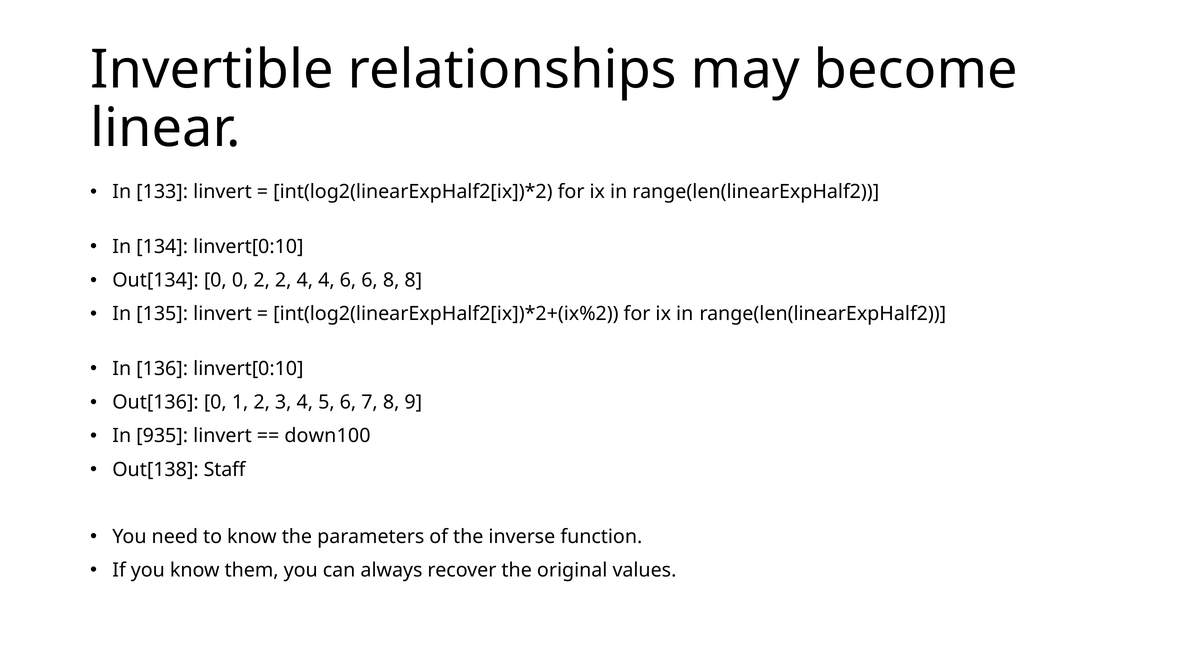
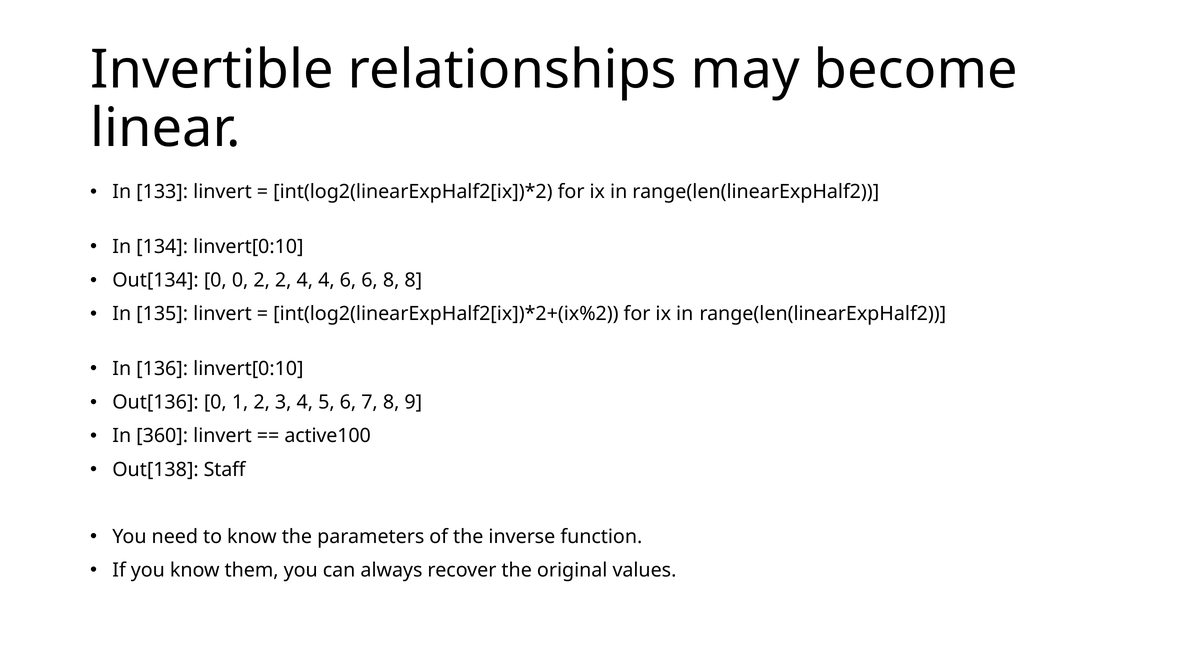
935: 935 -> 360
down100: down100 -> active100
